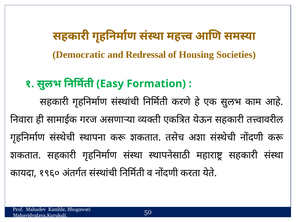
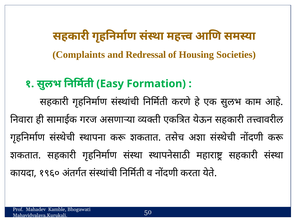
Democratic: Democratic -> Complaints
